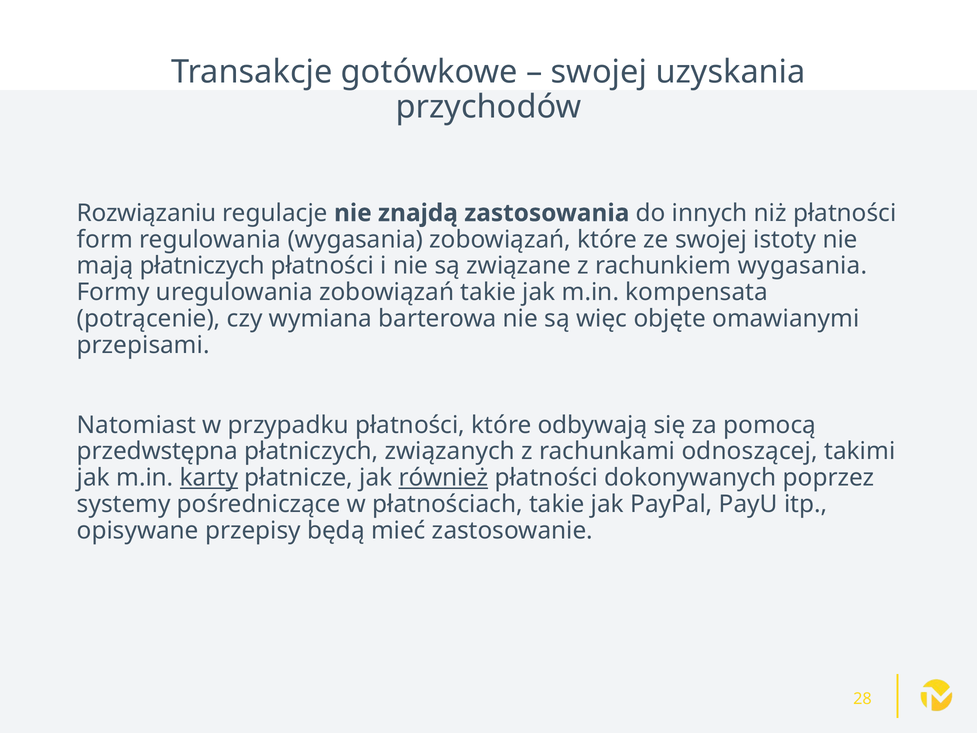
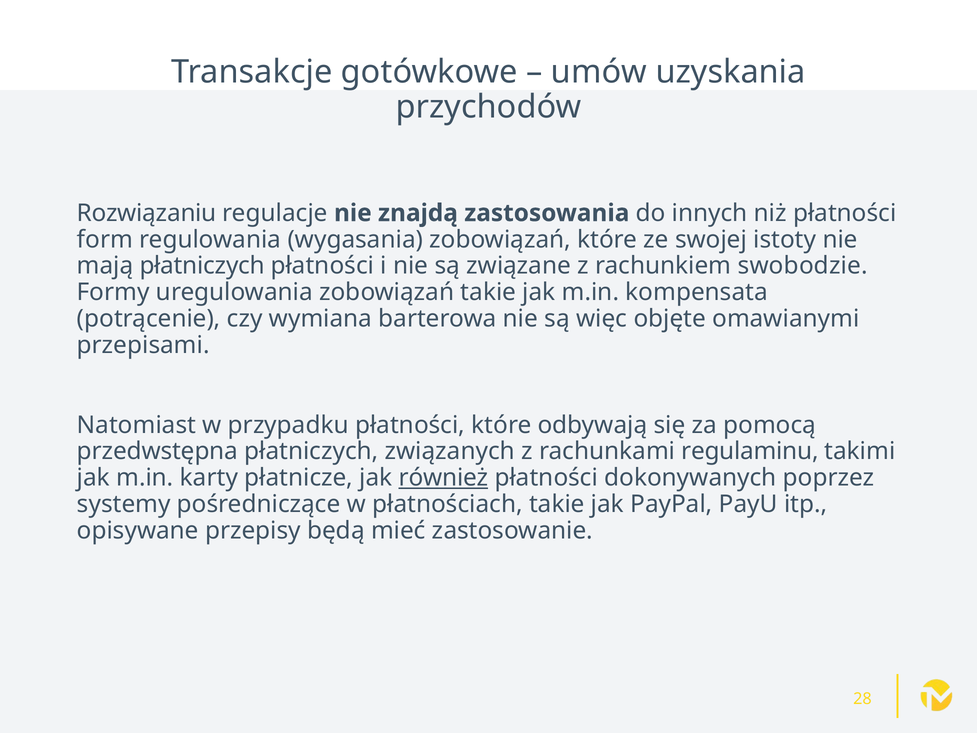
swojej at (599, 72): swojej -> umów
rachunkiem wygasania: wygasania -> swobodzie
odnoszącej: odnoszącej -> regulaminu
karty underline: present -> none
